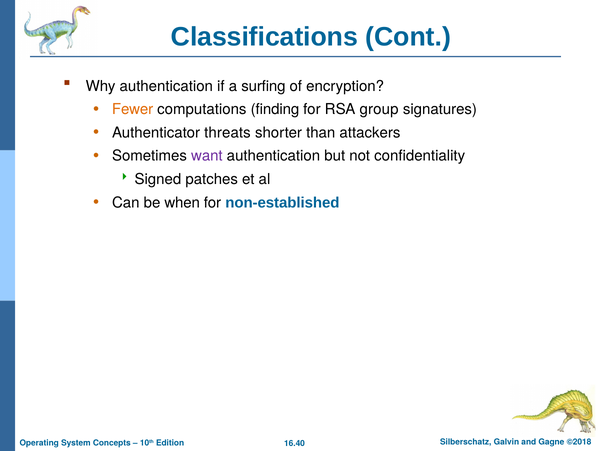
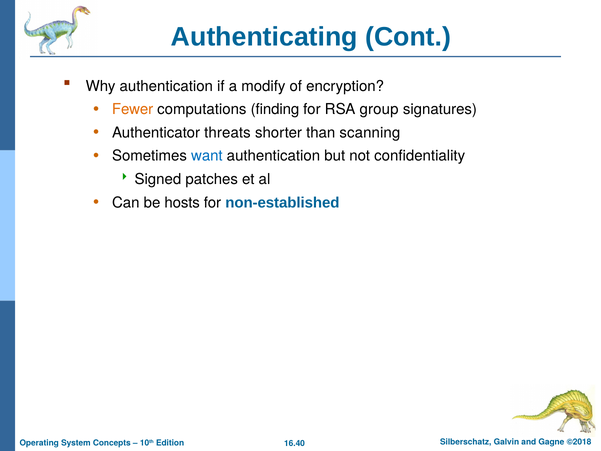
Classifications: Classifications -> Authenticating
surfing: surfing -> modify
attackers: attackers -> scanning
want colour: purple -> blue
when: when -> hosts
